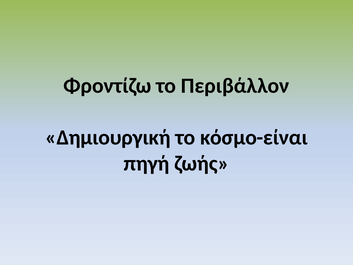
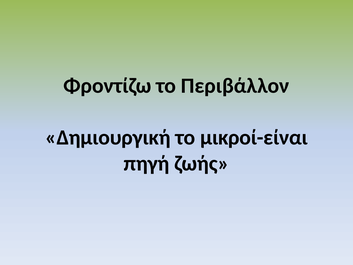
κόσμο-είναι: κόσμο-είναι -> μικροί-είναι
